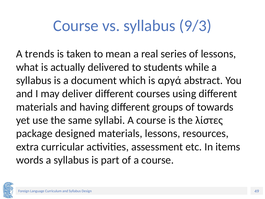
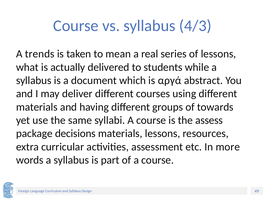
9/3: 9/3 -> 4/3
λίστες: λίστες -> assess
designed: designed -> decisions
items: items -> more
